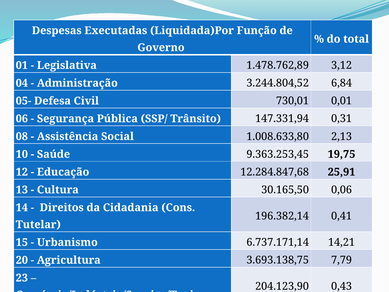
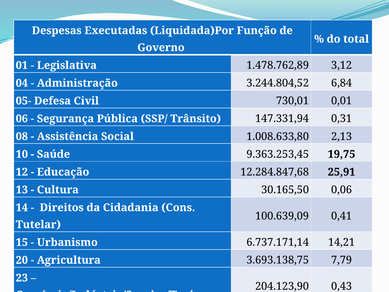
196.382,14: 196.382,14 -> 100.639,09
